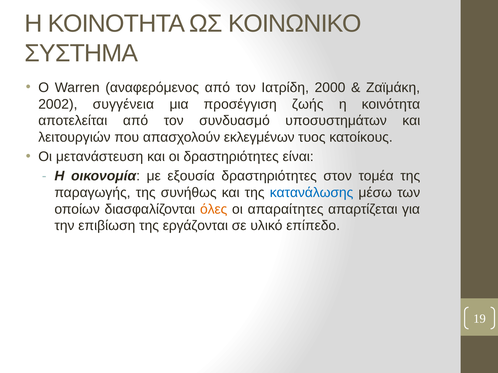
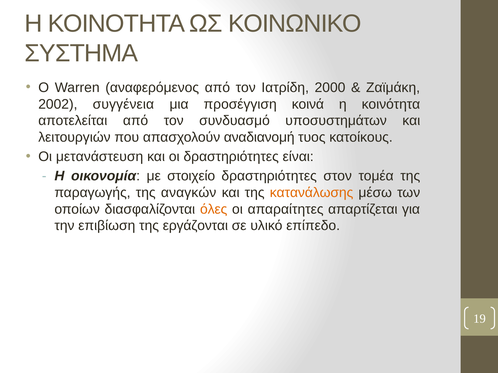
ζωής: ζωής -> κοινά
εκλεγμένων: εκλεγμένων -> αναδιανομή
εξουσία: εξουσία -> στοιχείο
συνήθως: συνήθως -> αναγκών
κατανάλωσης colour: blue -> orange
